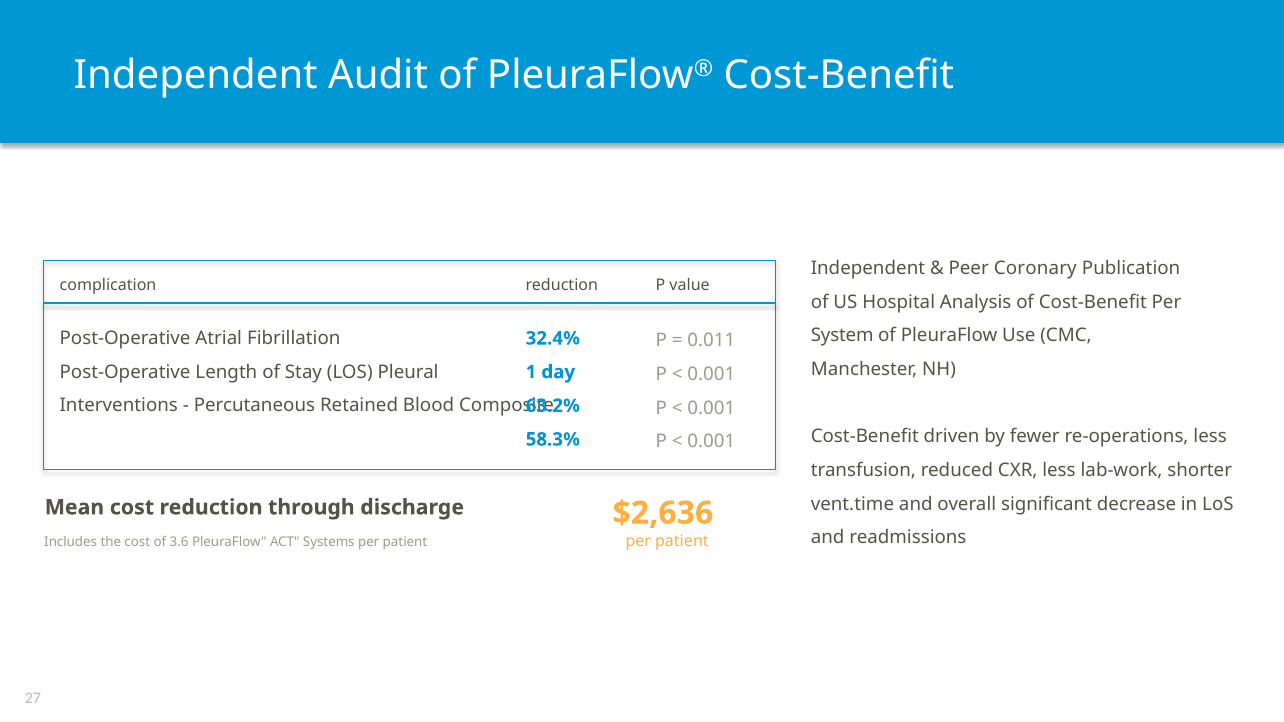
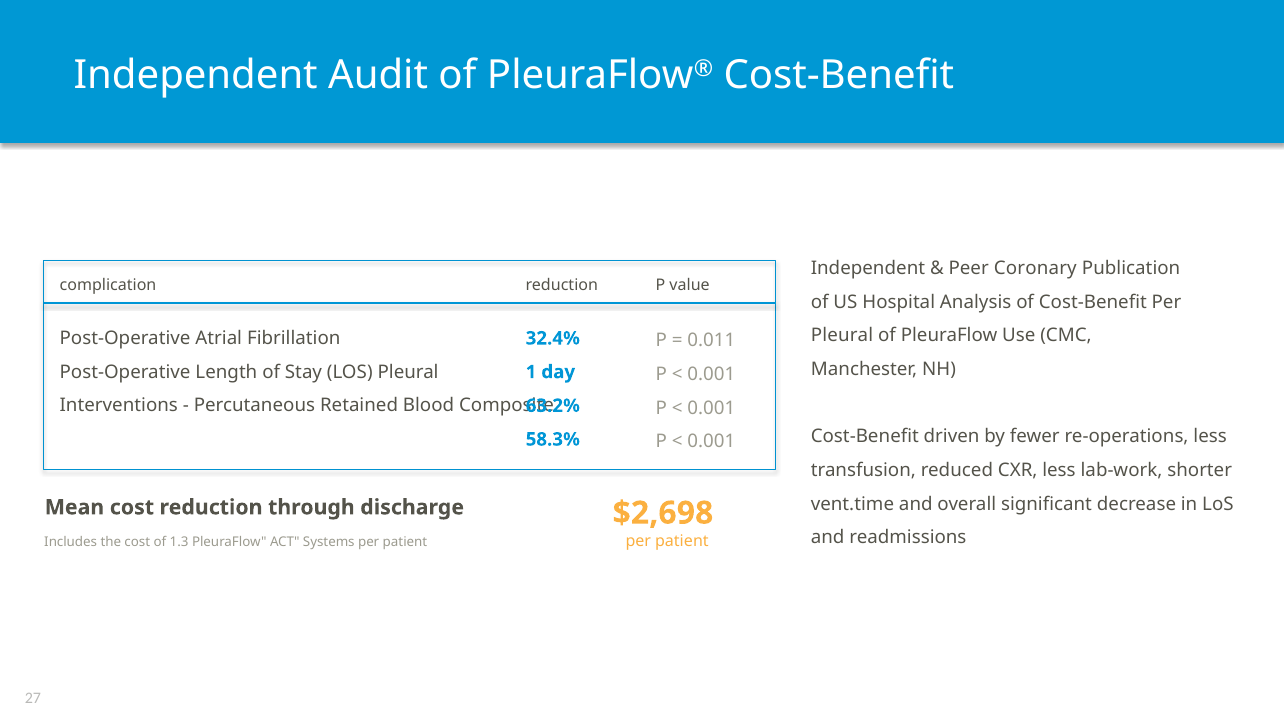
System at (842, 336): System -> Pleural
$2,636: $2,636 -> $2,698
3.6: 3.6 -> 1.3
